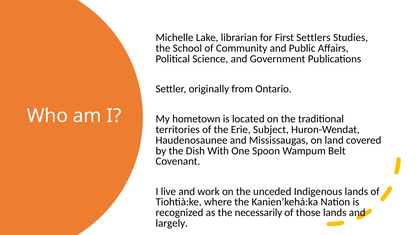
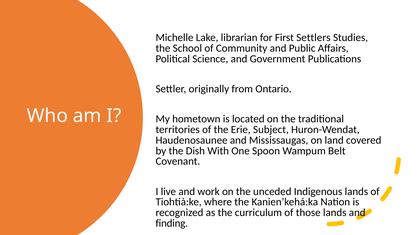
necessarily: necessarily -> curriculum
largely: largely -> finding
